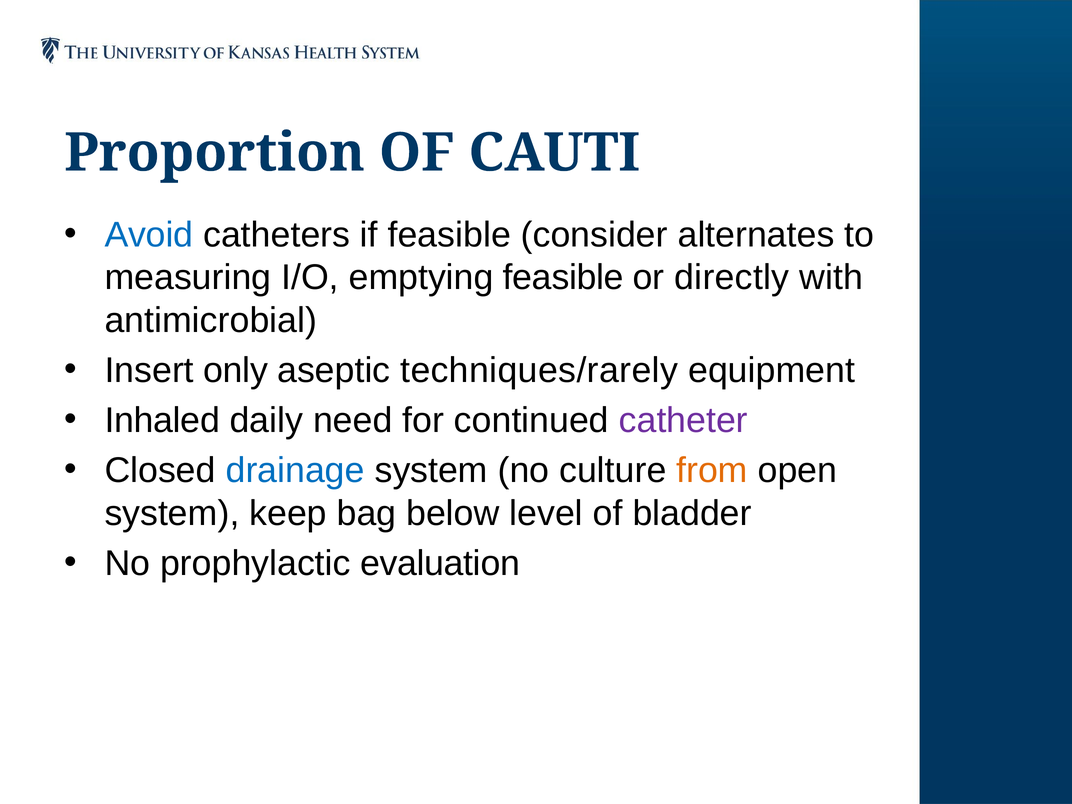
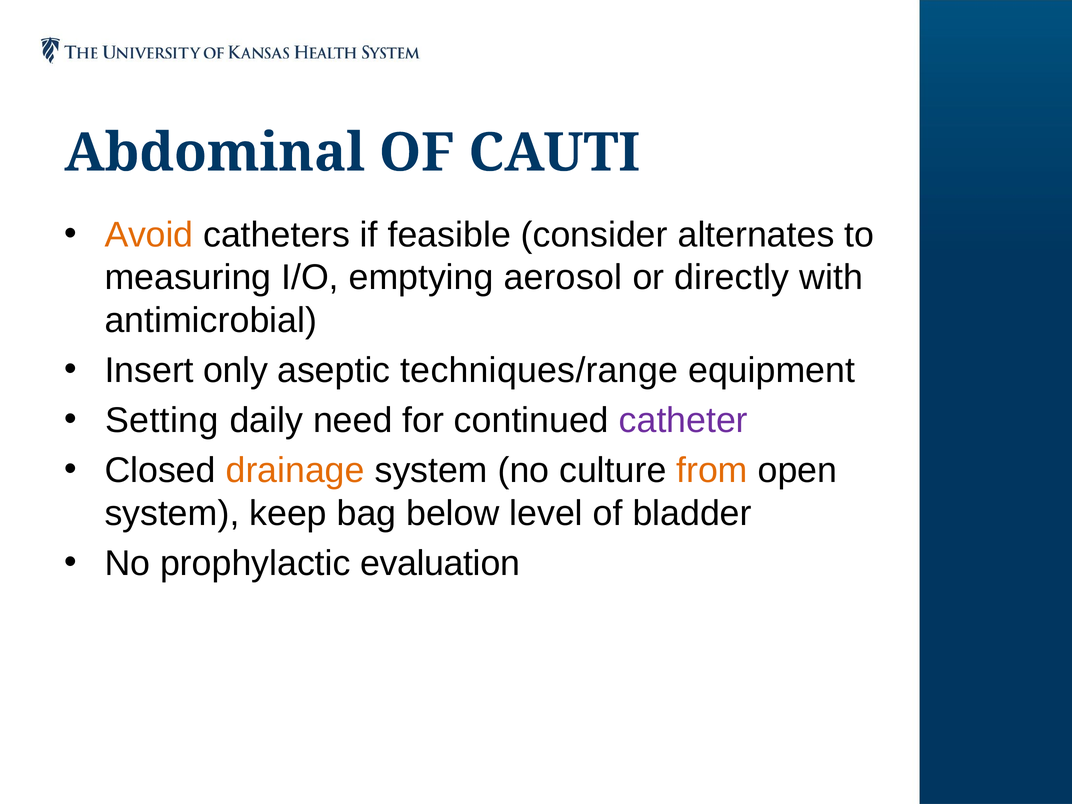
Proportion: Proportion -> Abdominal
Avoid colour: blue -> orange
emptying feasible: feasible -> aerosol
techniques/rarely: techniques/rarely -> techniques/range
Inhaled: Inhaled -> Setting
drainage colour: blue -> orange
